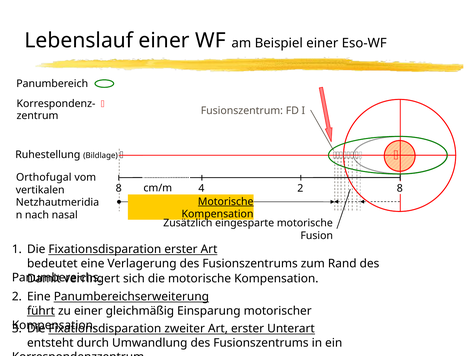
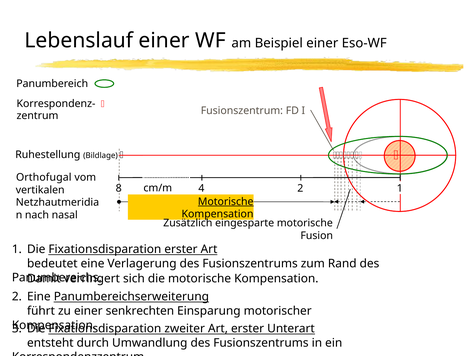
2 8: 8 -> 1
führt underline: present -> none
gleichmäßig: gleichmäßig -> senkrechten
